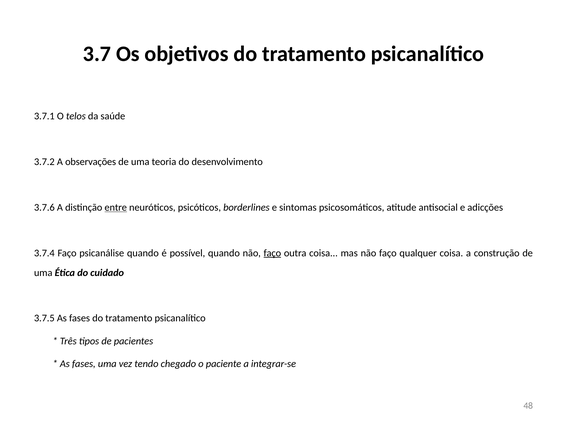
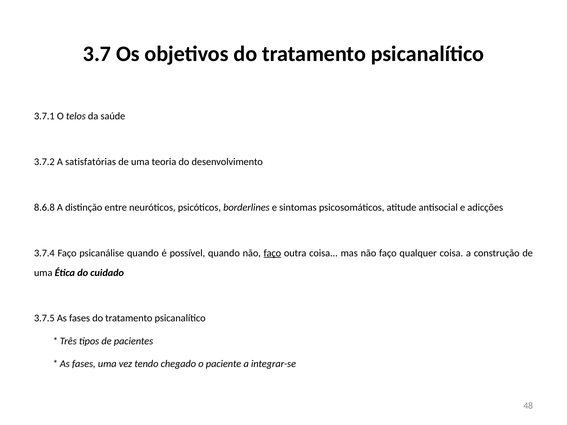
observações: observações -> satisfatórias
3.7.6: 3.7.6 -> 8.6.8
entre underline: present -> none
